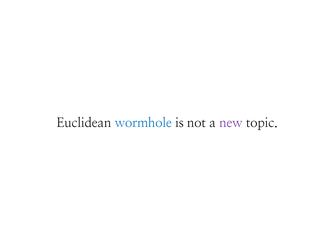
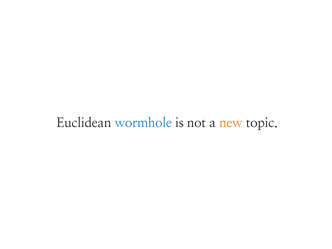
new colour: purple -> orange
